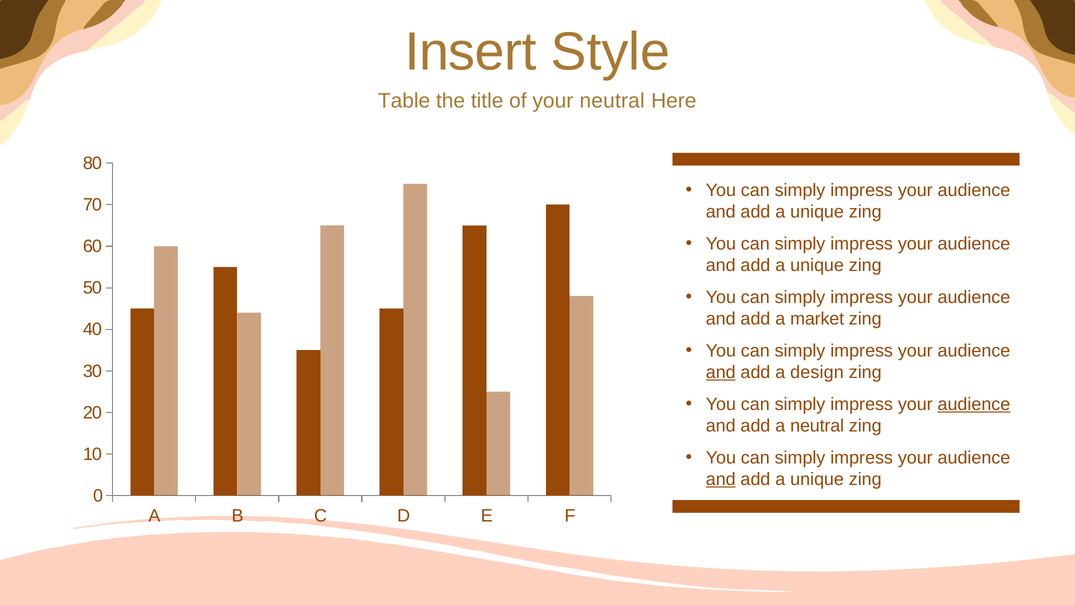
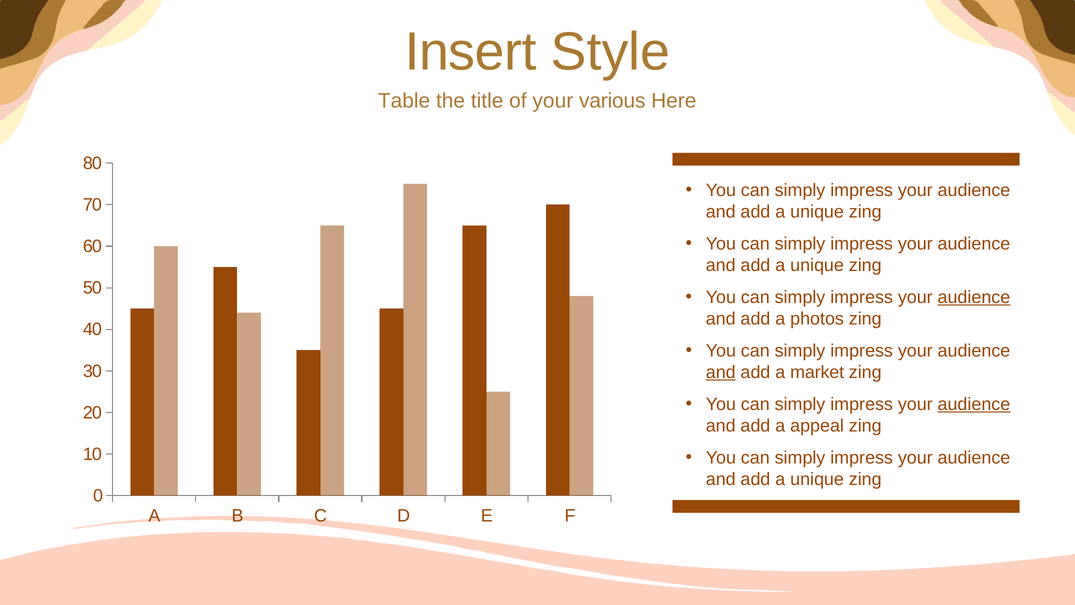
your neutral: neutral -> various
audience at (974, 297) underline: none -> present
market: market -> photos
design: design -> market
a neutral: neutral -> appeal
and at (721, 479) underline: present -> none
